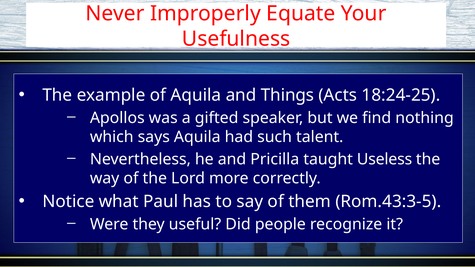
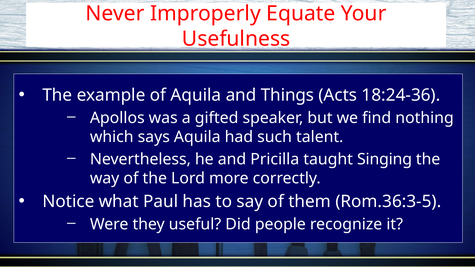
18:24-25: 18:24-25 -> 18:24-36
Useless: Useless -> Singing
Rom.43:3-5: Rom.43:3-5 -> Rom.36:3-5
